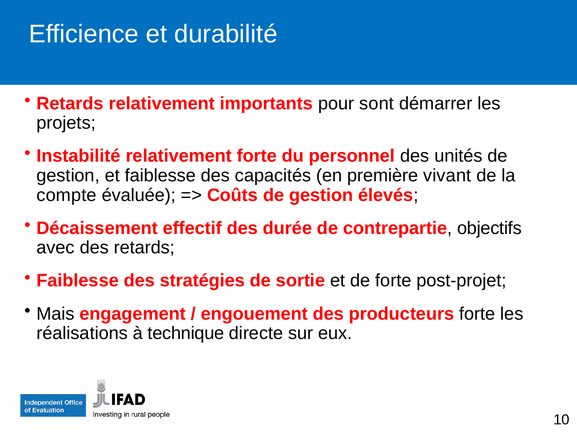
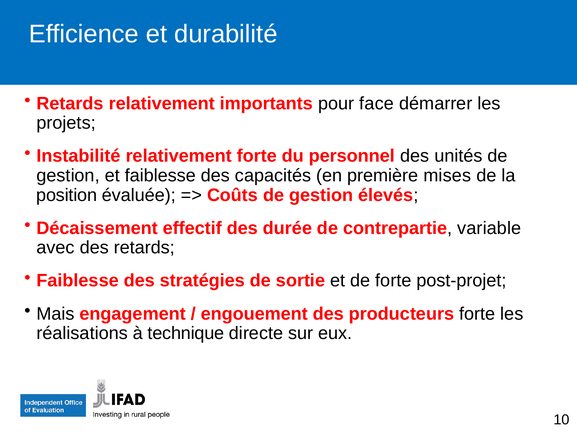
sont: sont -> face
vivant: vivant -> mises
compte: compte -> position
objectifs: objectifs -> variable
